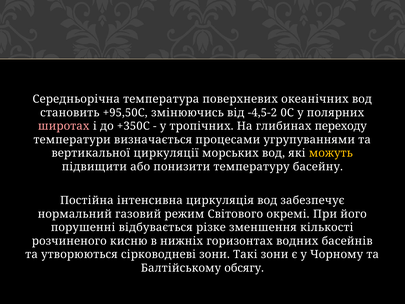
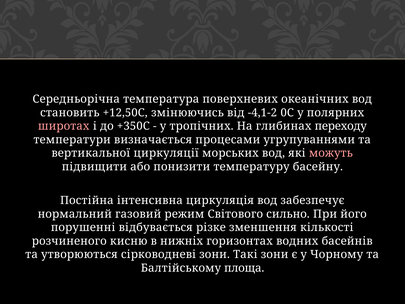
+95,50С: +95,50С -> +12,50С
-4,5-2: -4,5-2 -> -4,1-2
можуть colour: yellow -> pink
окремі: окремі -> сильно
обсягу: обсягу -> площа
